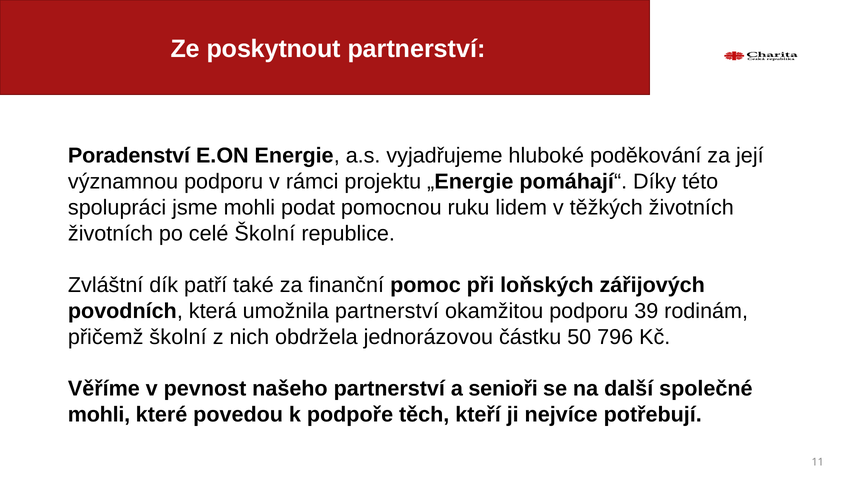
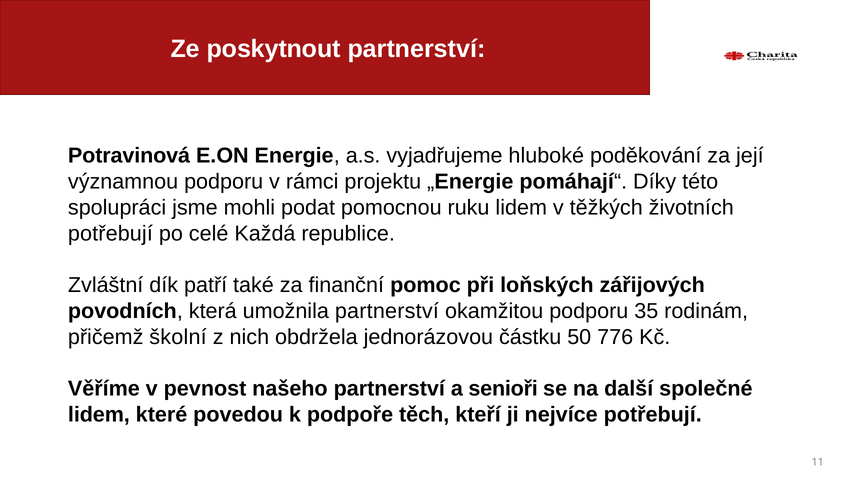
Poradenství: Poradenství -> Potravinová
životních at (110, 233): životních -> potřebují
celé Školní: Školní -> Každá
39: 39 -> 35
796: 796 -> 776
mohli at (99, 414): mohli -> lidem
